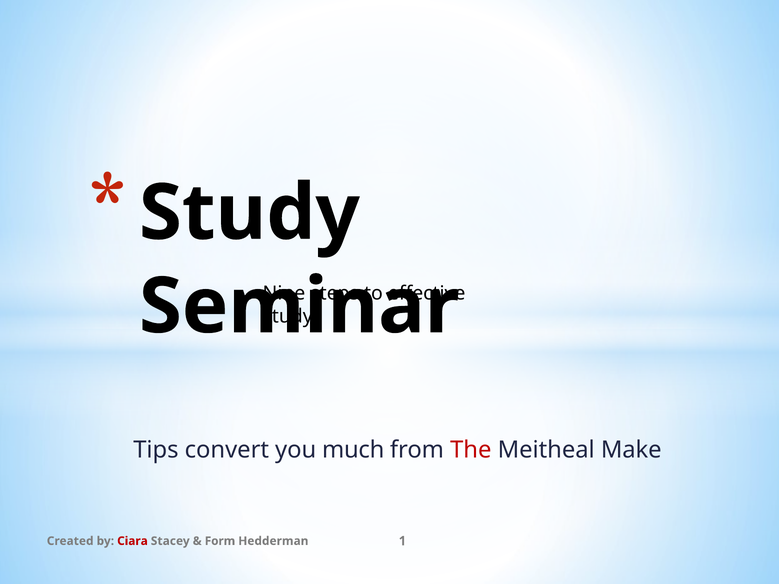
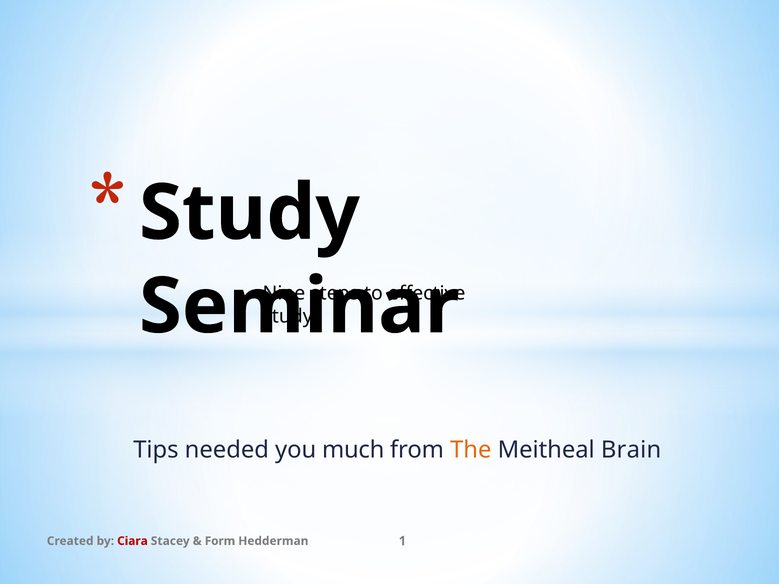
convert: convert -> needed
The colour: red -> orange
Make: Make -> Brain
